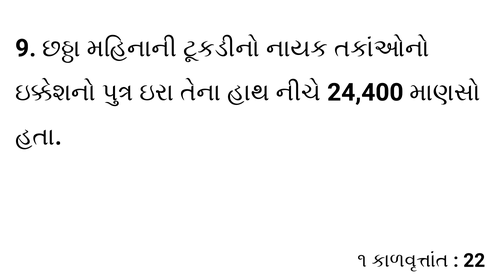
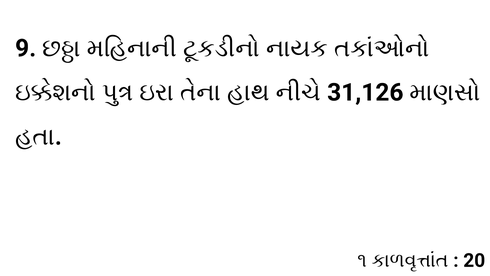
24,400: 24,400 -> 31,126
22: 22 -> 20
